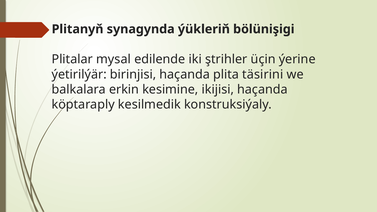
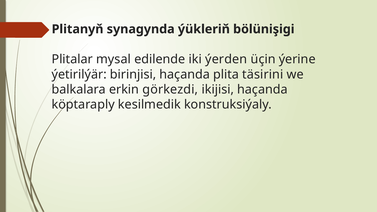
ştrihler: ştrihler -> ýerden
kesimine: kesimine -> görkezdi
